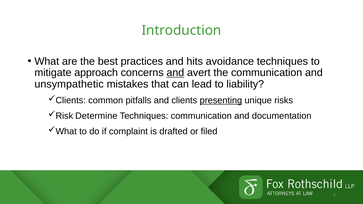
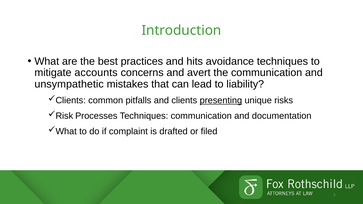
approach: approach -> accounts
and at (175, 73) underline: present -> none
Determine: Determine -> Processes
